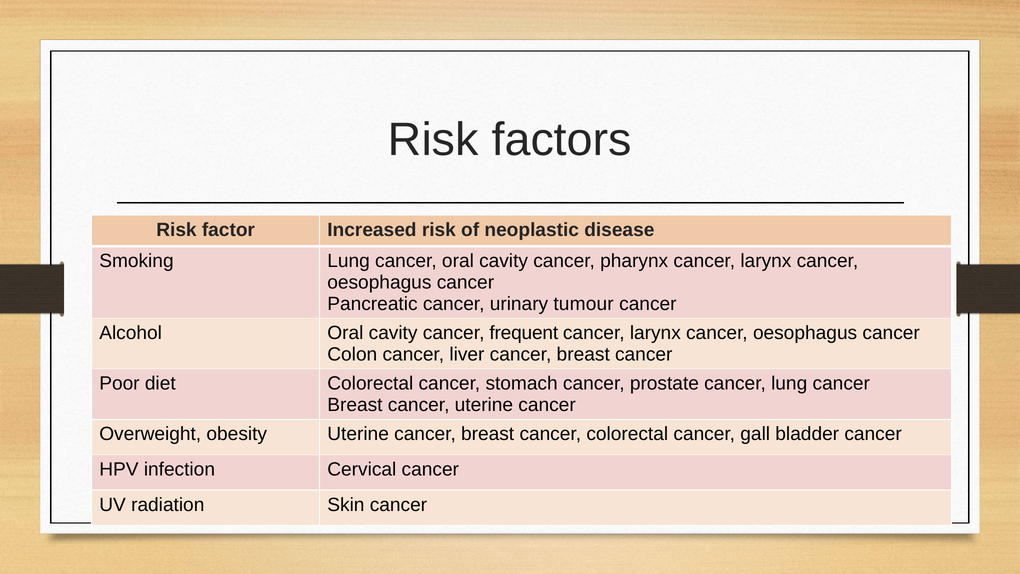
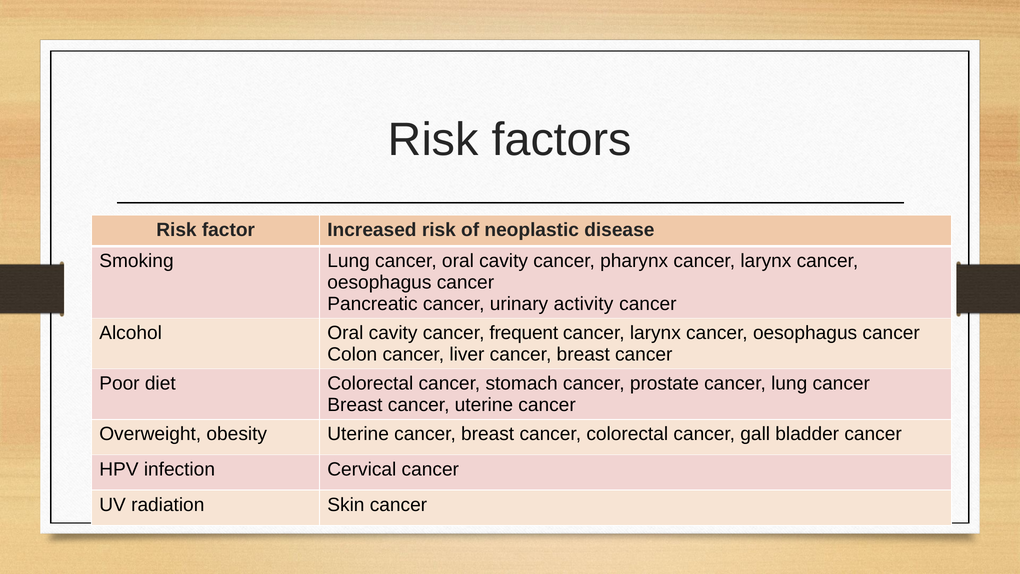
tumour: tumour -> activity
